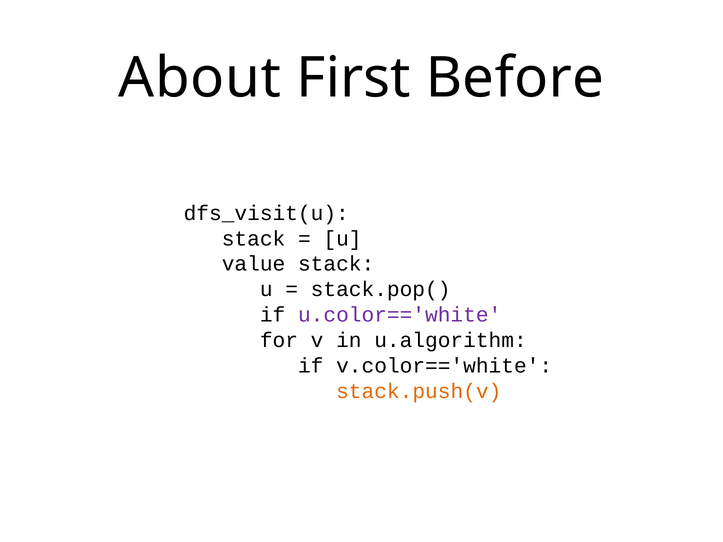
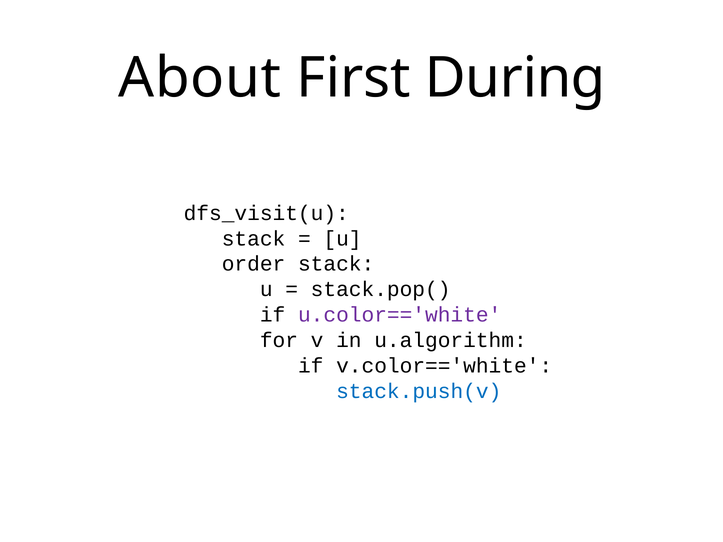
Before: Before -> During
value: value -> order
stack.push(v colour: orange -> blue
